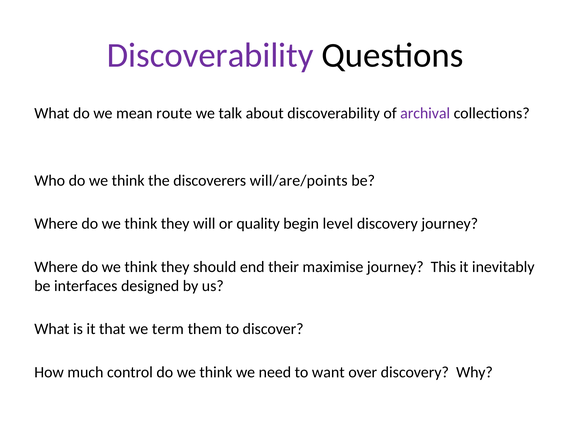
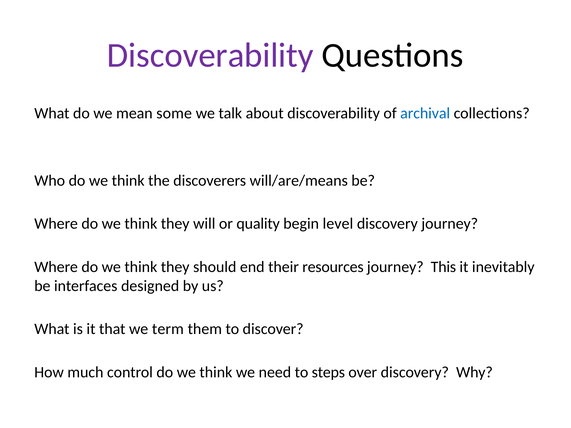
route: route -> some
archival colour: purple -> blue
will/are/points: will/are/points -> will/are/means
maximise: maximise -> resources
want: want -> steps
